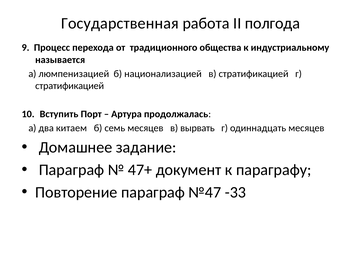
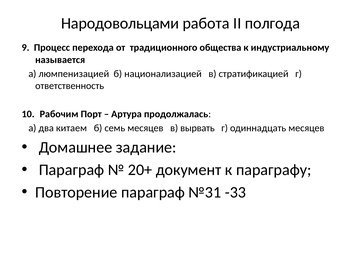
Государственная: Государственная -> Народовольцами
стратификацией at (70, 86): стратификацией -> ответственность
Вступить: Вступить -> Рабочим
47+: 47+ -> 20+
№47: №47 -> №31
